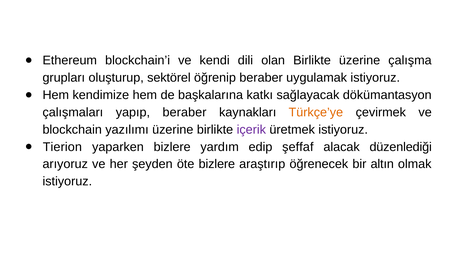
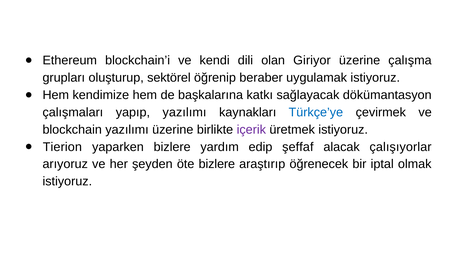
olan Birlikte: Birlikte -> Giriyor
yapıp beraber: beraber -> yazılımı
Türkçe’ye colour: orange -> blue
düzenlediği: düzenlediği -> çalışıyorlar
altın: altın -> iptal
